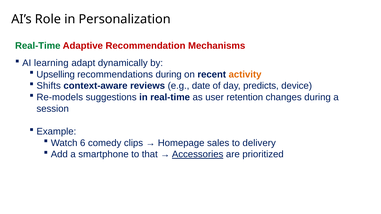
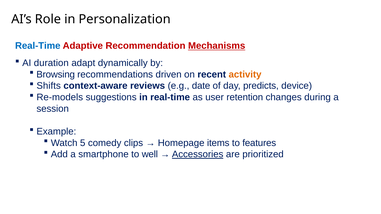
Real-Time at (38, 46) colour: green -> blue
Mechanisms underline: none -> present
learning: learning -> duration
Upselling: Upselling -> Browsing
recommendations during: during -> driven
6: 6 -> 5
sales: sales -> items
delivery: delivery -> features
that: that -> well
